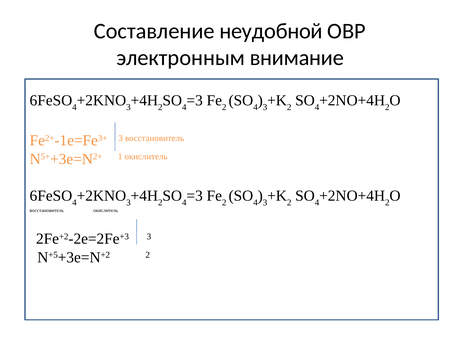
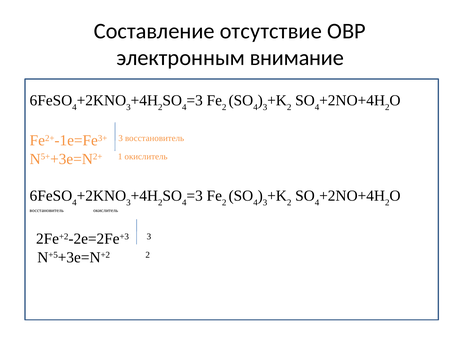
неудобной: неудобной -> отсутствие
